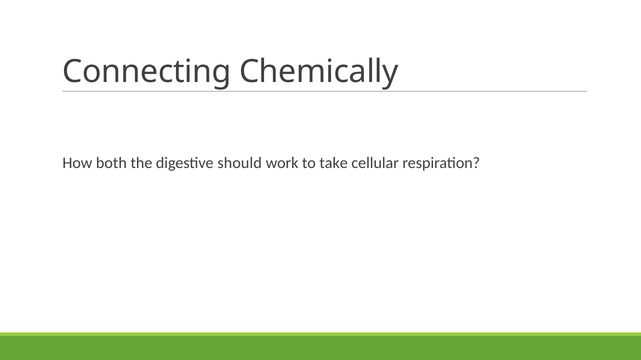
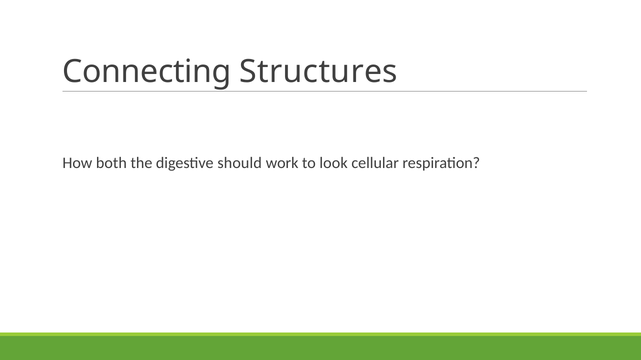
Chemically: Chemically -> Structures
take: take -> look
